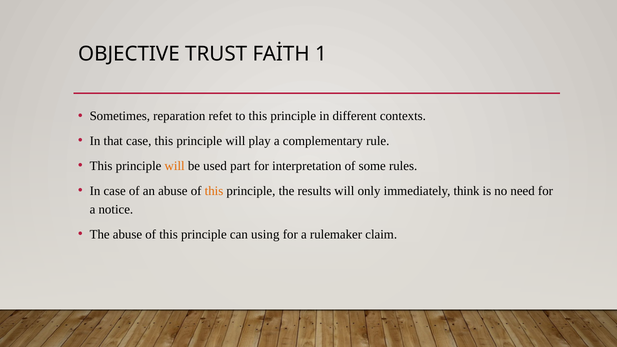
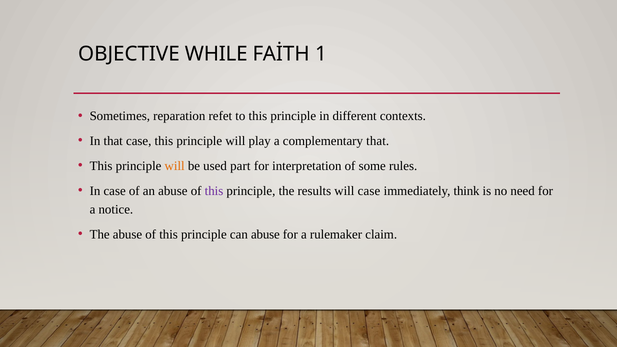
TRUST: TRUST -> WHILE
complementary rule: rule -> that
this at (214, 191) colour: orange -> purple
will only: only -> case
can using: using -> abuse
